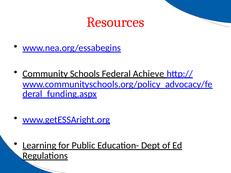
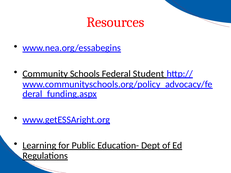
Achieve: Achieve -> Student
